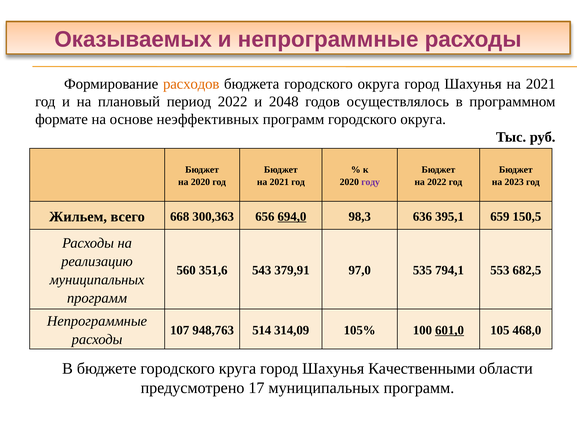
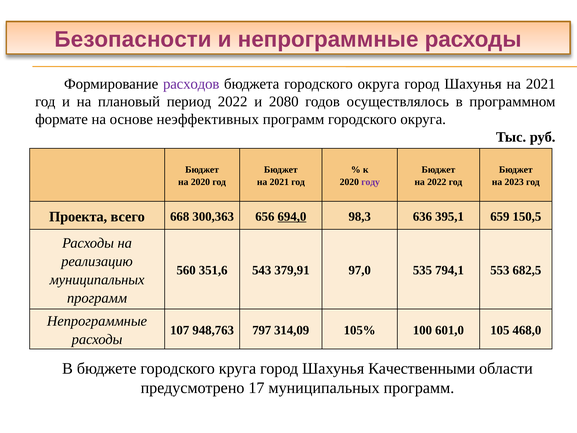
Оказываемых: Оказываемых -> Безопасности
расходов colour: orange -> purple
2048: 2048 -> 2080
Жильем: Жильем -> Проекта
514: 514 -> 797
601,0 underline: present -> none
